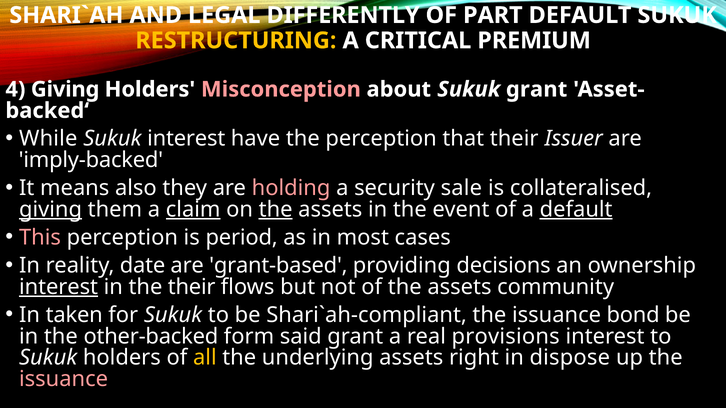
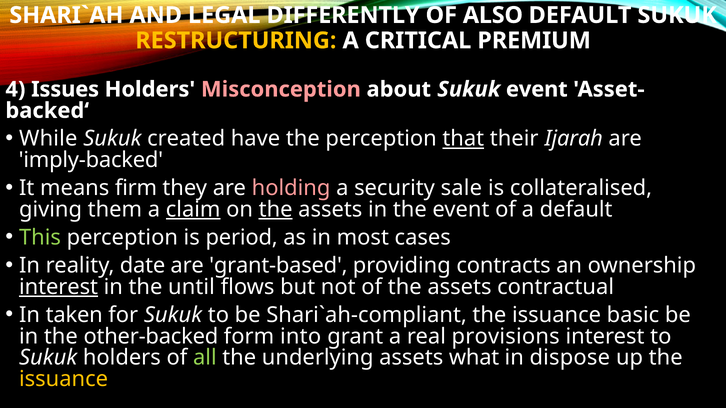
PART: PART -> ALSO
4 Giving: Giving -> Issues
Sukuk grant: grant -> event
Sukuk interest: interest -> created
that underline: none -> present
Issuer: Issuer -> Ijarah
also: also -> firm
giving at (51, 210) underline: present -> none
default at (576, 210) underline: present -> none
This colour: pink -> light green
decisions: decisions -> contracts
the their: their -> until
community: community -> contractual
bond: bond -> basic
said: said -> into
all colour: yellow -> light green
right: right -> what
issuance at (64, 379) colour: pink -> yellow
